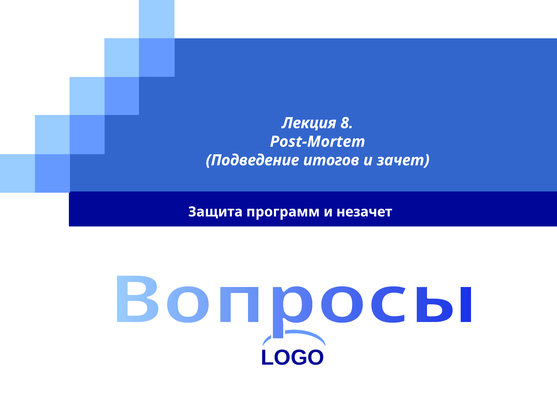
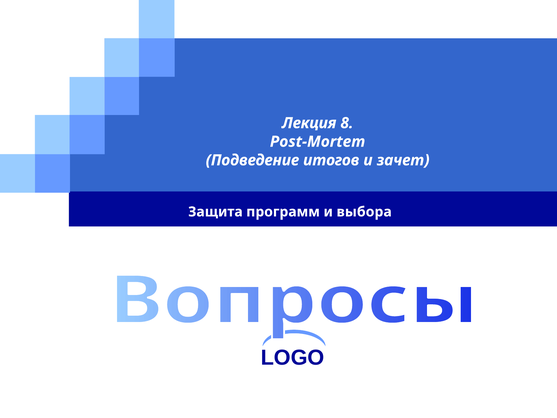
незачет: незачет -> выбора
